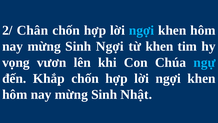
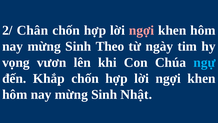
ngợi at (142, 30) colour: light blue -> pink
Sinh Ngợi: Ngợi -> Theo
từ khen: khen -> ngày
